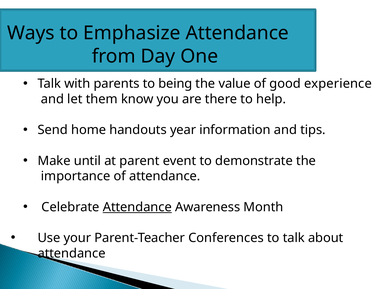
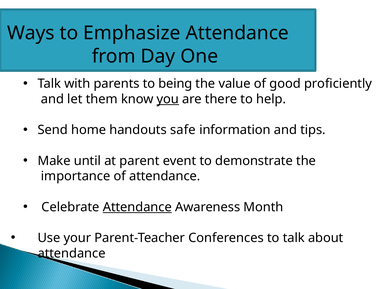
experience: experience -> proficiently
you underline: none -> present
year: year -> safe
